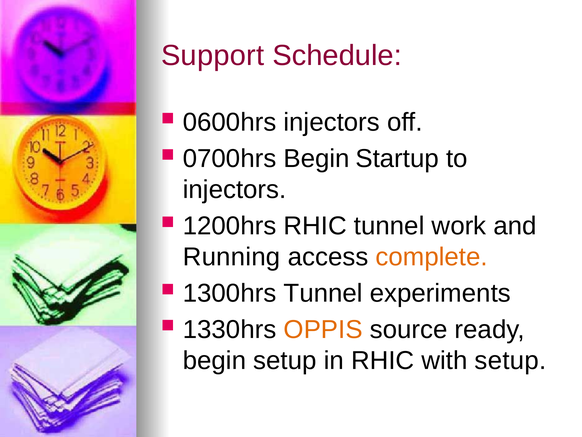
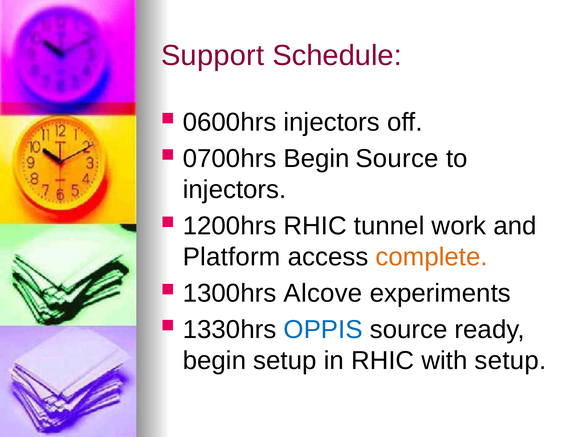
Begin Startup: Startup -> Source
Running: Running -> Platform
1300hrs Tunnel: Tunnel -> Alcove
OPPIS colour: orange -> blue
